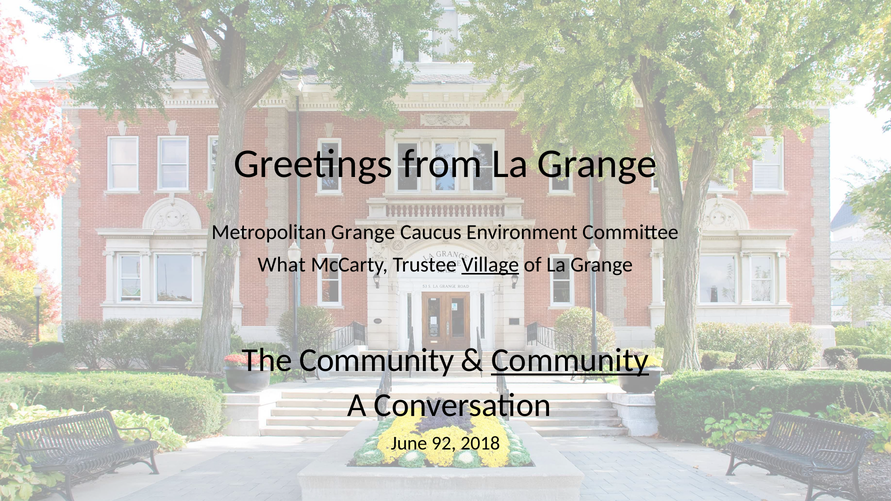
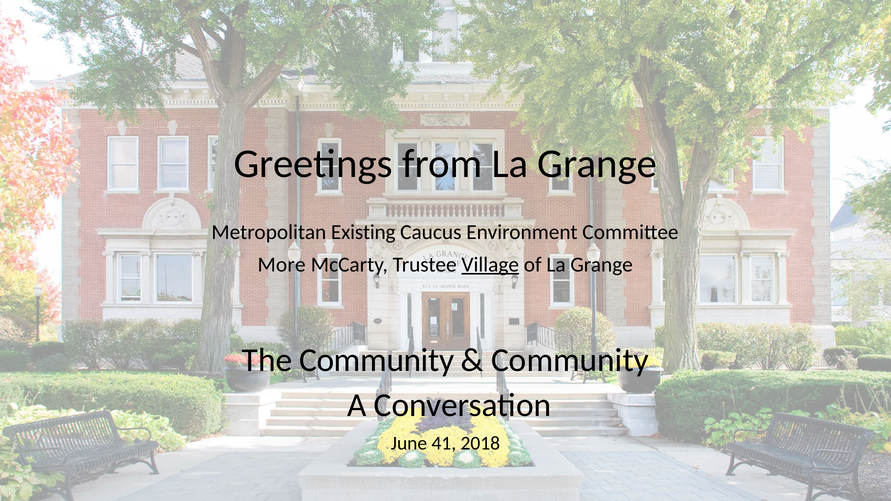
Metropolitan Grange: Grange -> Existing
What: What -> More
Community at (570, 360) underline: present -> none
92: 92 -> 41
